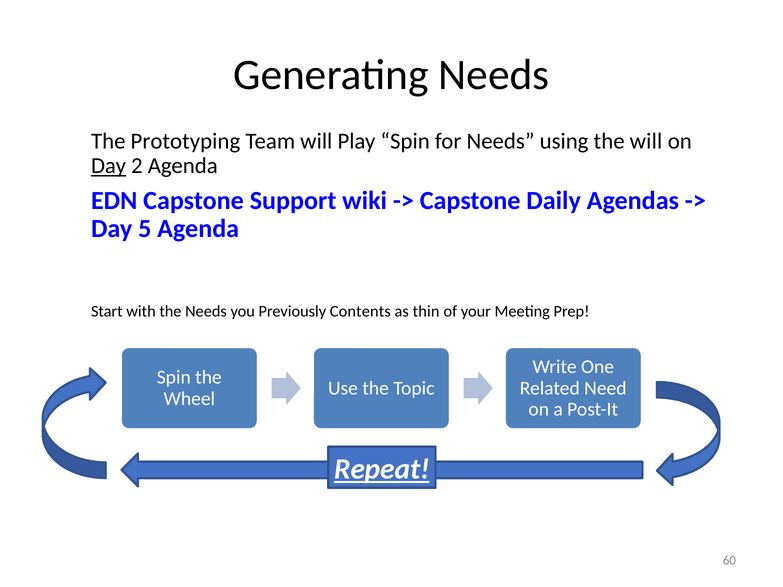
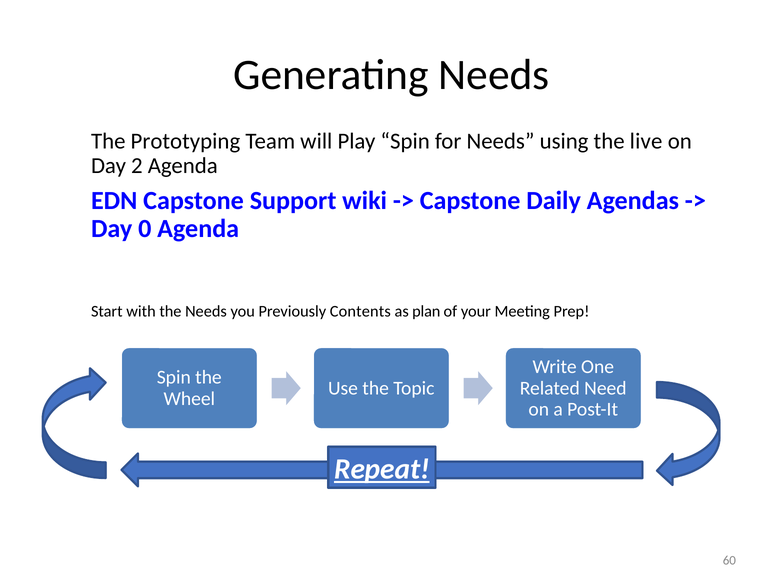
the will: will -> live
Day at (109, 166) underline: present -> none
5: 5 -> 0
thin: thin -> plan
